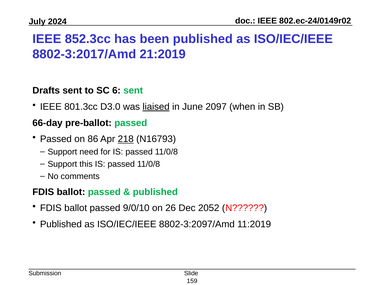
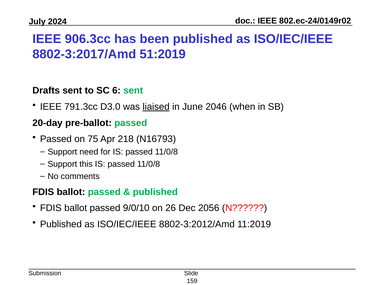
852.3cc: 852.3cc -> 906.3cc
21:2019: 21:2019 -> 51:2019
801.3cc: 801.3cc -> 791.3cc
2097: 2097 -> 2046
66-day: 66-day -> 20-day
86: 86 -> 75
218 underline: present -> none
2052: 2052 -> 2056
8802-3:2097/Amd: 8802-3:2097/Amd -> 8802-3:2012/Amd
